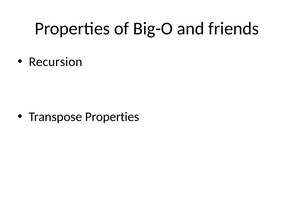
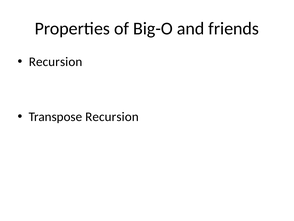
Transpose Properties: Properties -> Recursion
